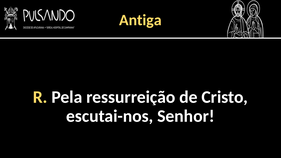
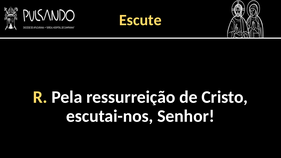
Antiga: Antiga -> Escute
